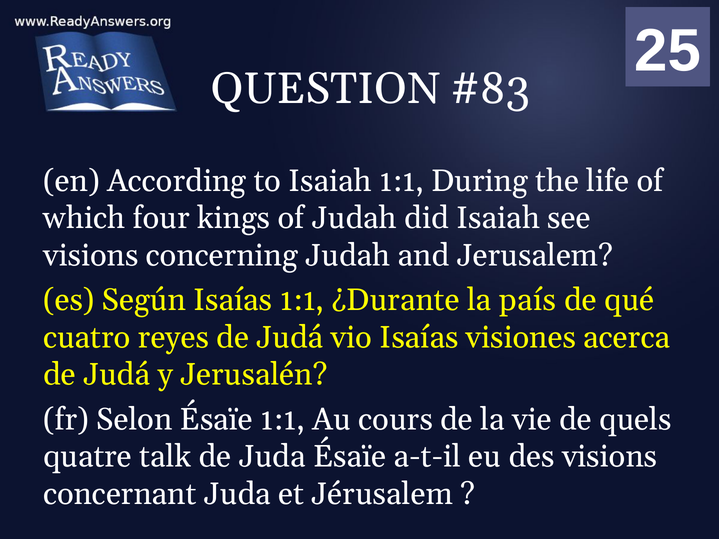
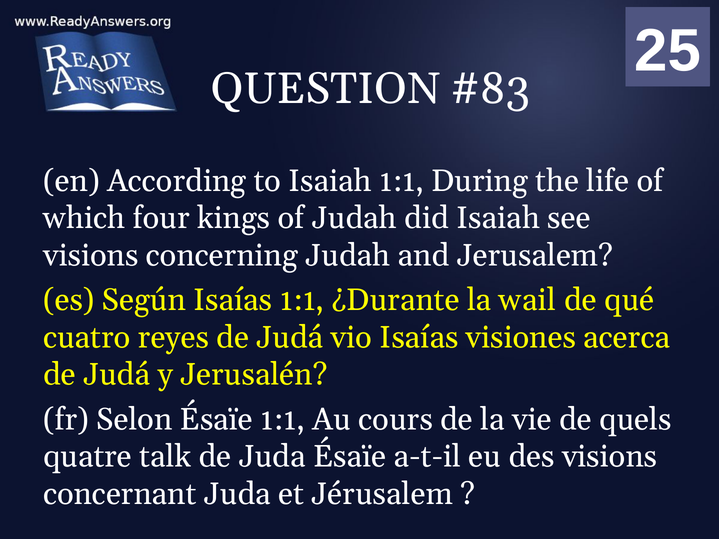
país: país -> wail
